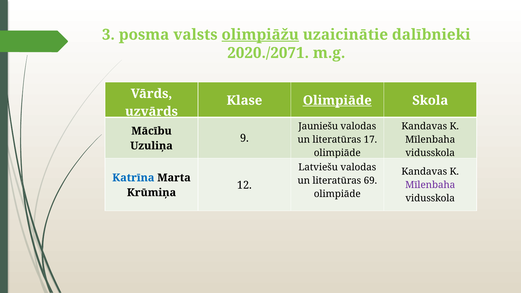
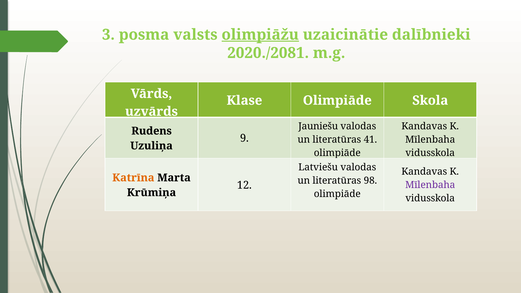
2020./2071: 2020./2071 -> 2020./2081
Olimpiāde at (337, 100) underline: present -> none
Mācību: Mācību -> Rudens
17: 17 -> 41
Katrīna colour: blue -> orange
69: 69 -> 98
